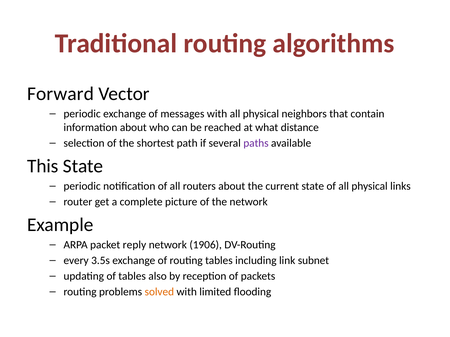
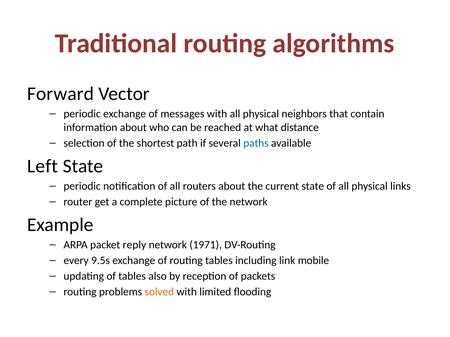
paths colour: purple -> blue
This: This -> Left
1906: 1906 -> 1971
3.5s: 3.5s -> 9.5s
subnet: subnet -> mobile
